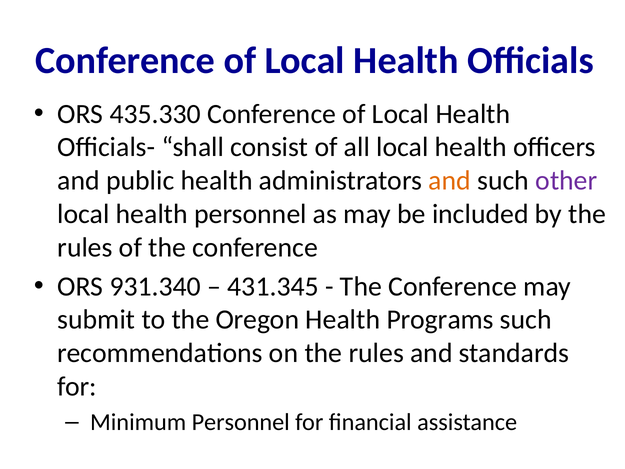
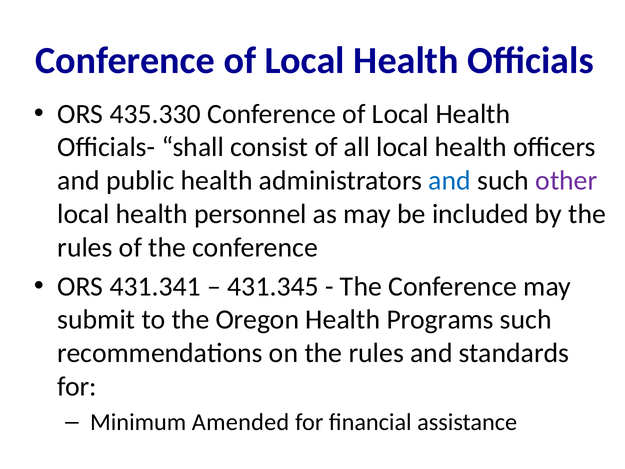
and at (450, 181) colour: orange -> blue
931.340: 931.340 -> 431.341
Minimum Personnel: Personnel -> Amended
